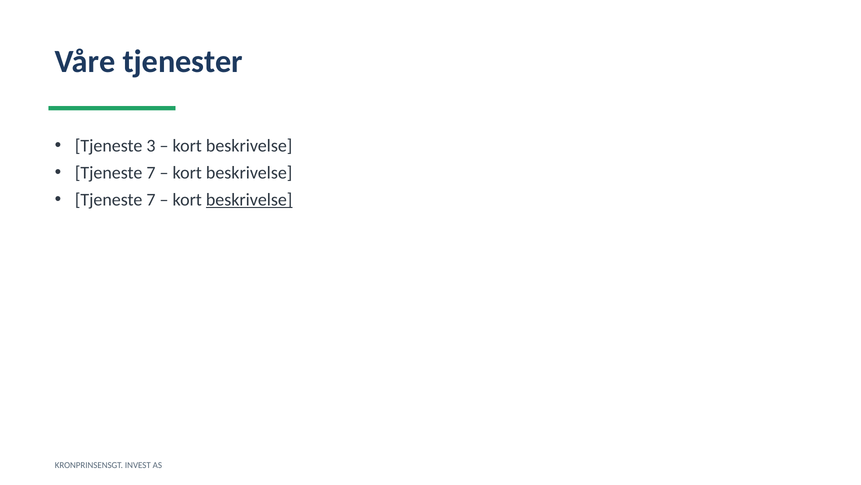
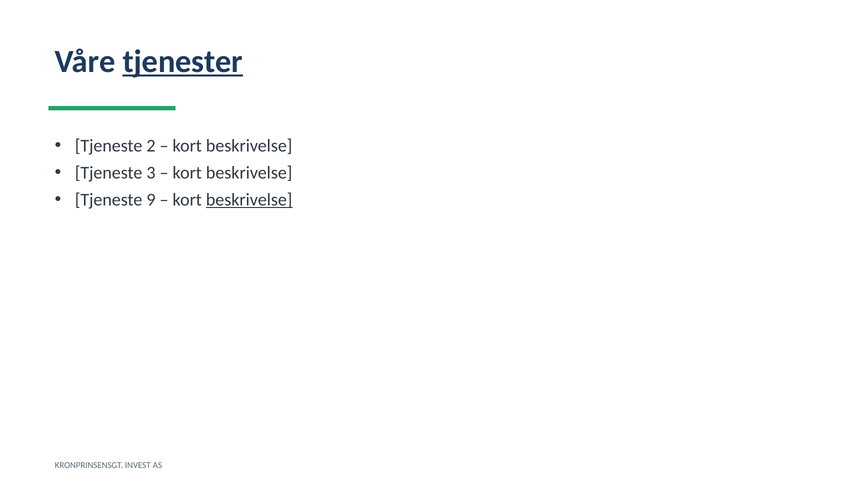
tjenester underline: none -> present
3: 3 -> 2
7 at (151, 173): 7 -> 3
7 at (151, 200): 7 -> 9
